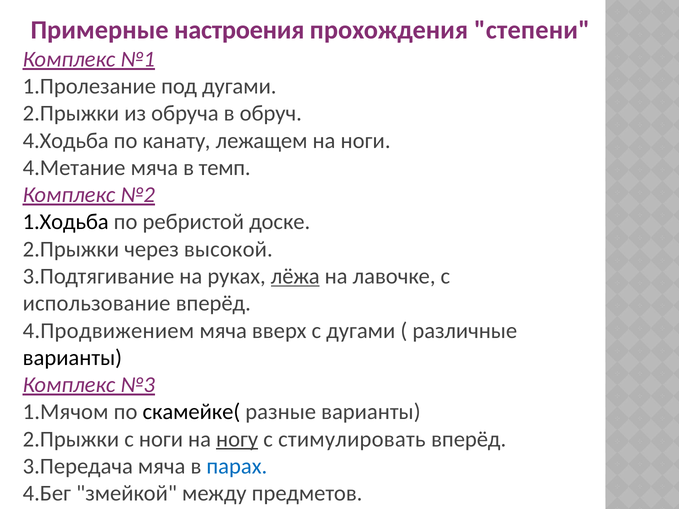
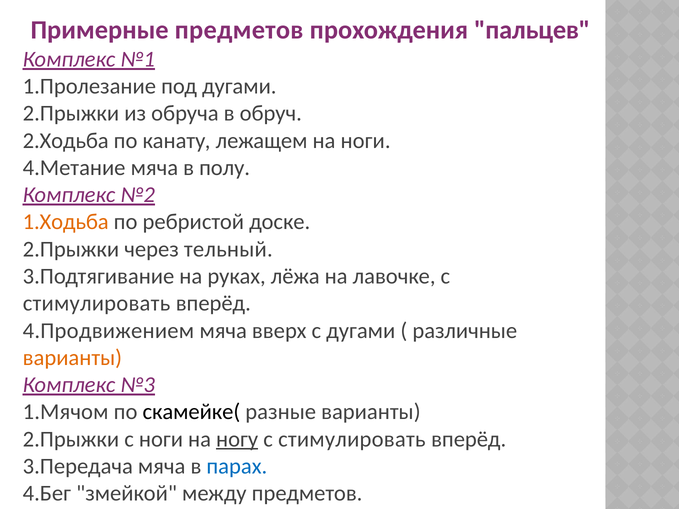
Примерные настроения: настроения -> предметов
степени: степени -> пальцев
4.Ходьба: 4.Ходьба -> 2.Ходьба
темп: темп -> полу
1.Ходьба colour: black -> orange
высокой: высокой -> тельный
лёжа underline: present -> none
использование at (97, 304): использование -> стимулировать
варианты at (72, 358) colour: black -> orange
